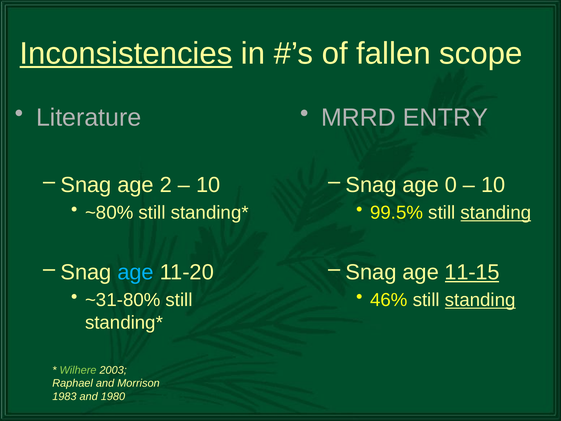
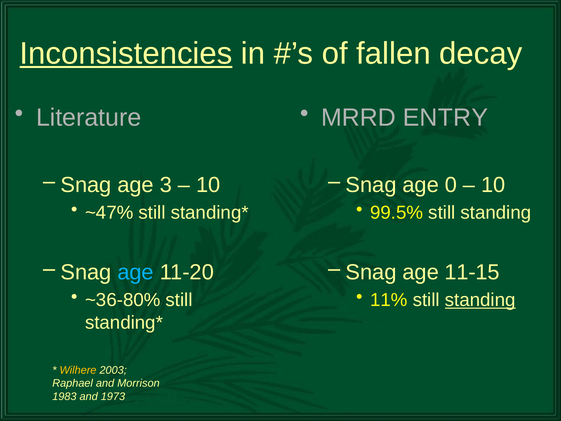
scope: scope -> decay
2: 2 -> 3
standing at (496, 213) underline: present -> none
~80%: ~80% -> ~47%
11-15 underline: present -> none
46%: 46% -> 11%
~31-80%: ~31-80% -> ~36-80%
Wilhere colour: light green -> yellow
1980: 1980 -> 1973
